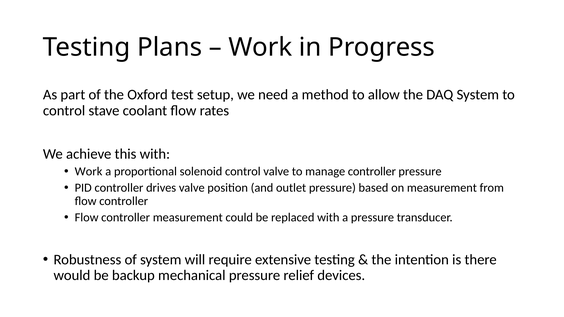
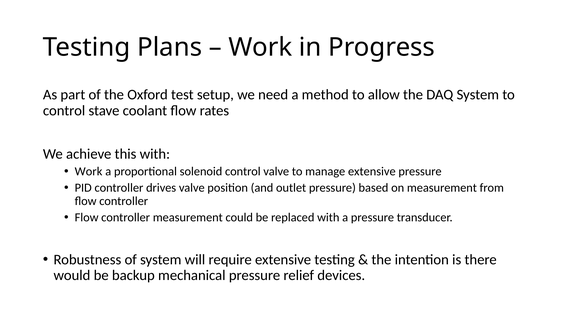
manage controller: controller -> extensive
